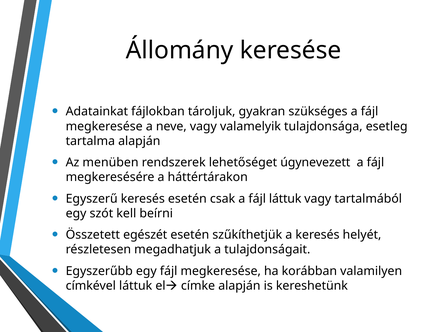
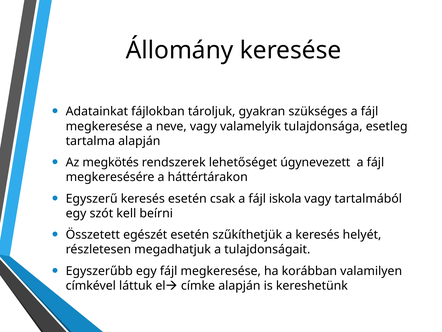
menüben: menüben -> megkötés
fájl láttuk: láttuk -> iskola
